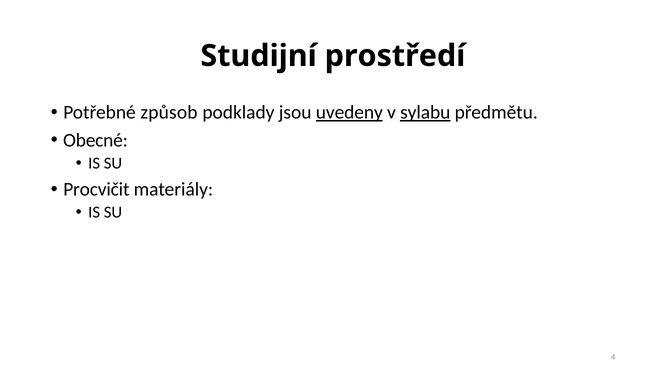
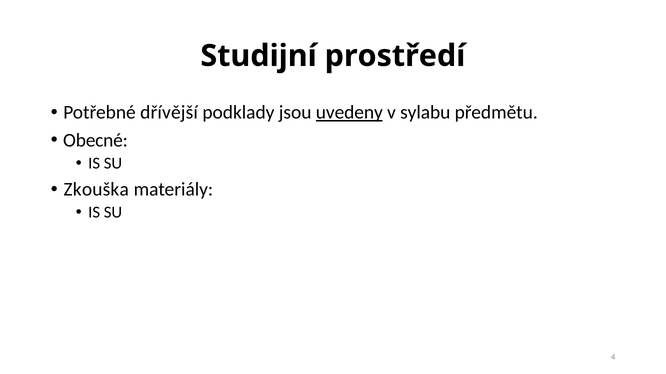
způsob: způsob -> dřívější
sylabu underline: present -> none
Procvičit: Procvičit -> Zkouška
